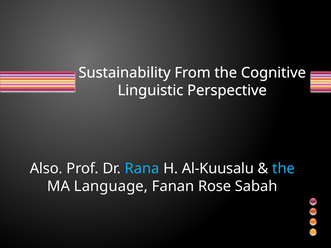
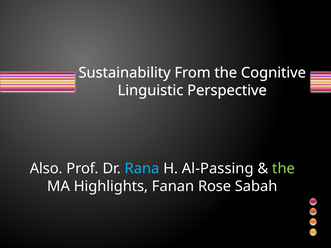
Al-Kuusalu: Al-Kuusalu -> Al-Passing
the at (284, 169) colour: light blue -> light green
Language: Language -> Highlights
